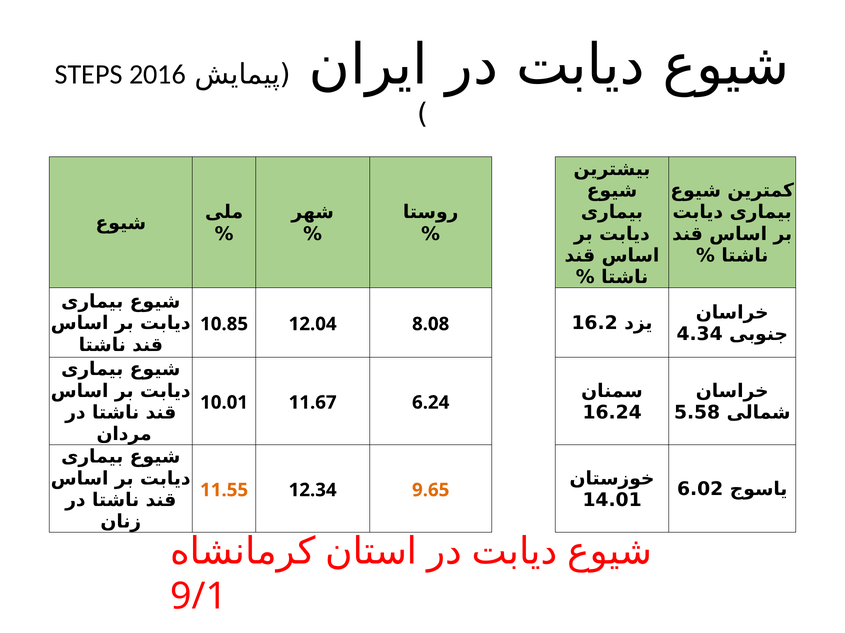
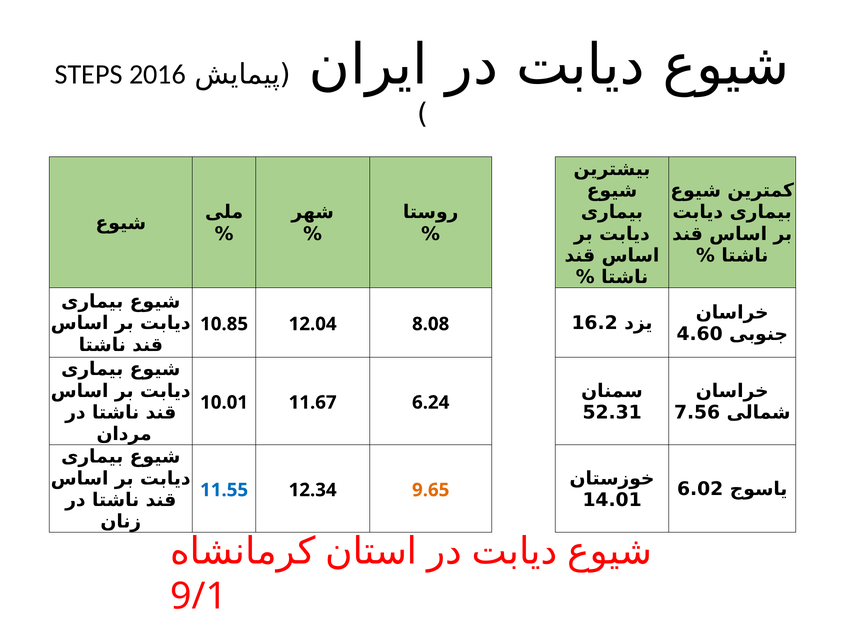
4.34: 4.34 -> 4.60
16.24: 16.24 -> 52.31
5.58: 5.58 -> 7.56
11.55 colour: orange -> blue
